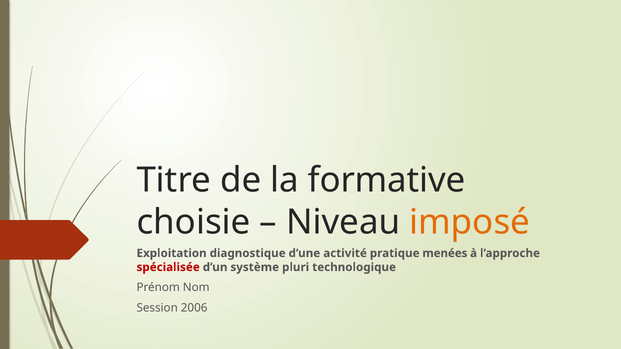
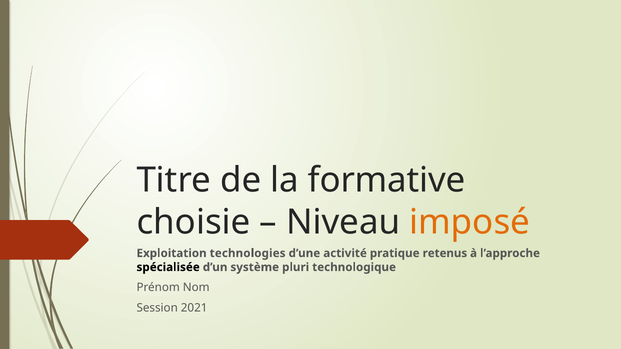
diagnostique: diagnostique -> technologies
menées: menées -> retenus
spécialisée colour: red -> black
2006: 2006 -> 2021
